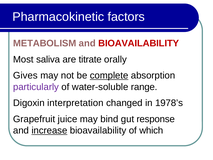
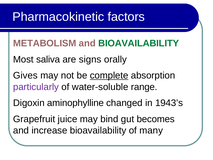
BIOAVAILABILITY at (139, 43) colour: red -> green
titrate: titrate -> signs
interpretation: interpretation -> aminophylline
1978’s: 1978’s -> 1943’s
response: response -> becomes
increase underline: present -> none
which: which -> many
